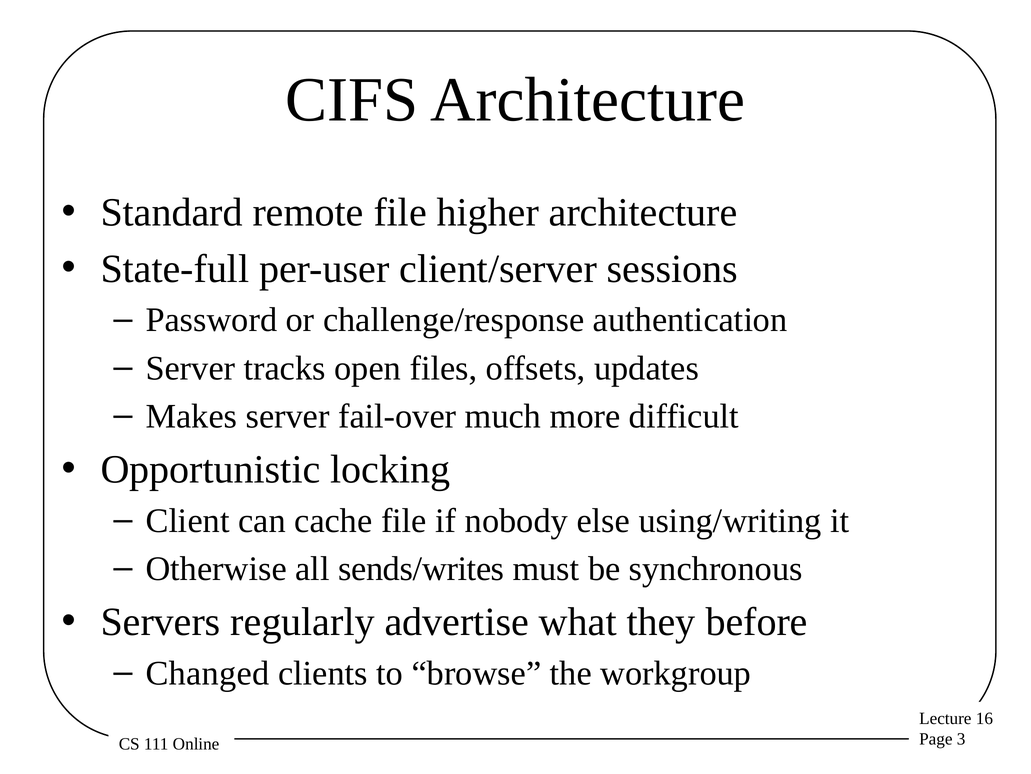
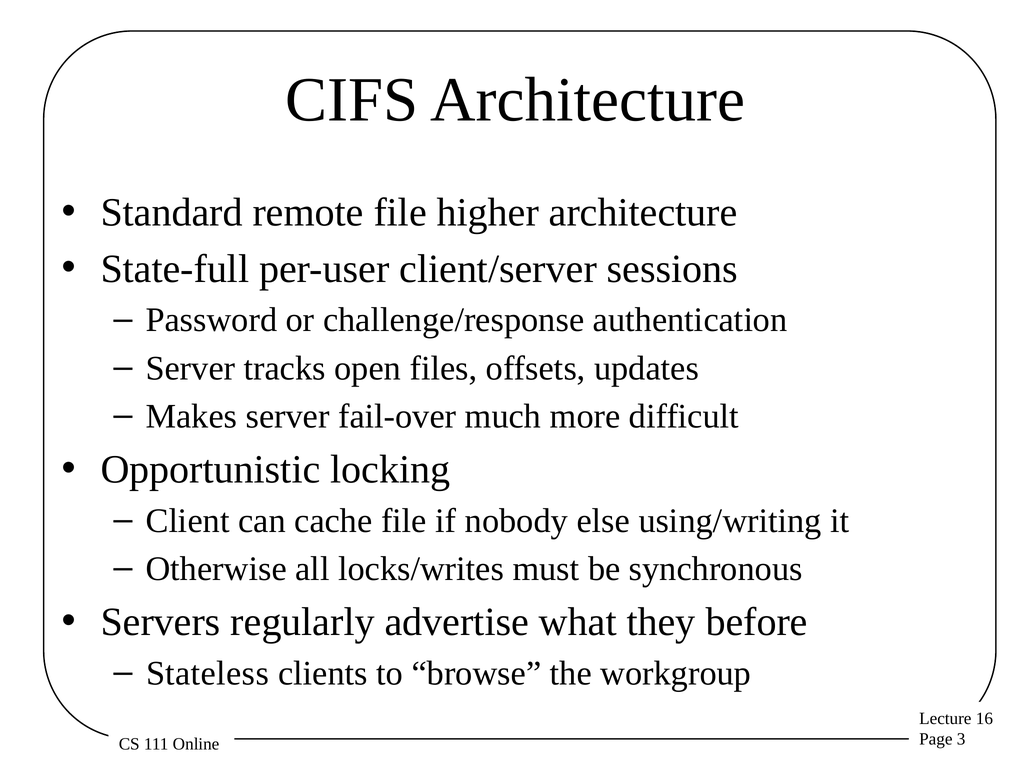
sends/writes: sends/writes -> locks/writes
Changed: Changed -> Stateless
